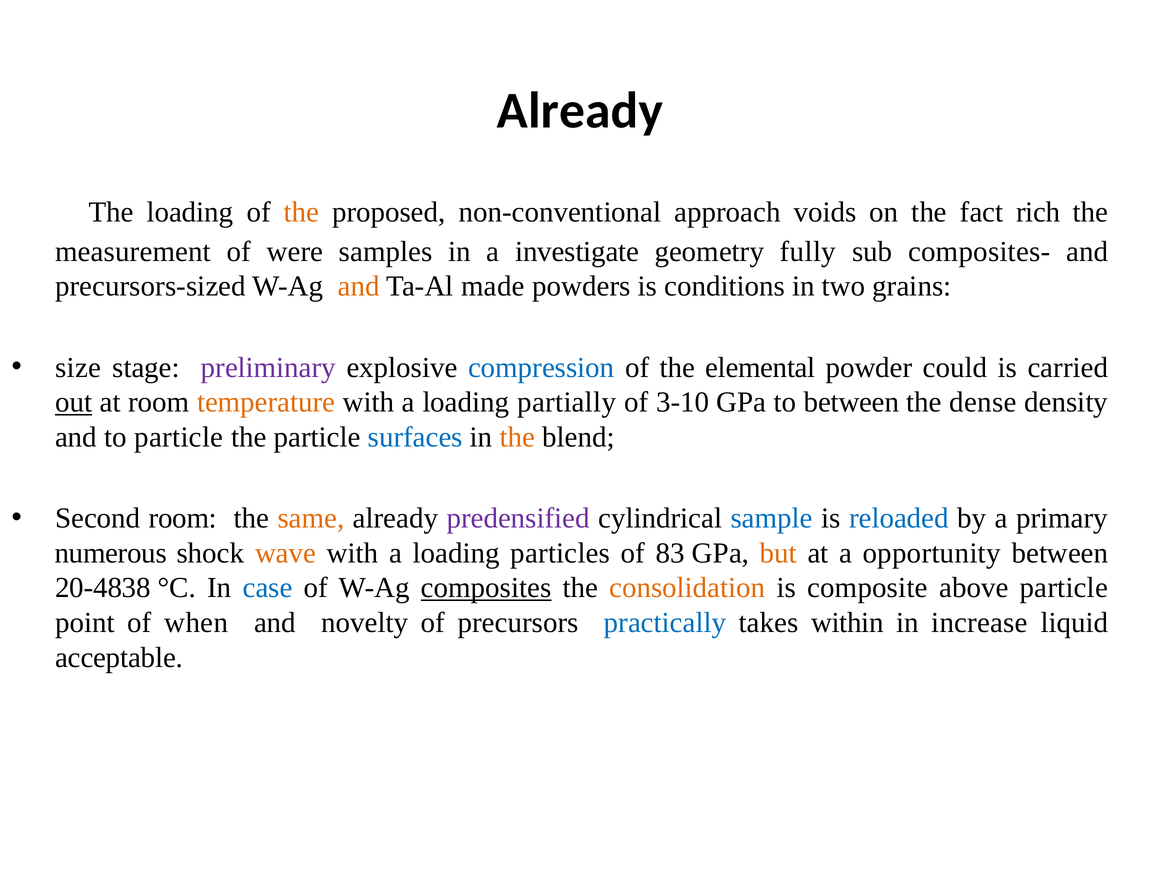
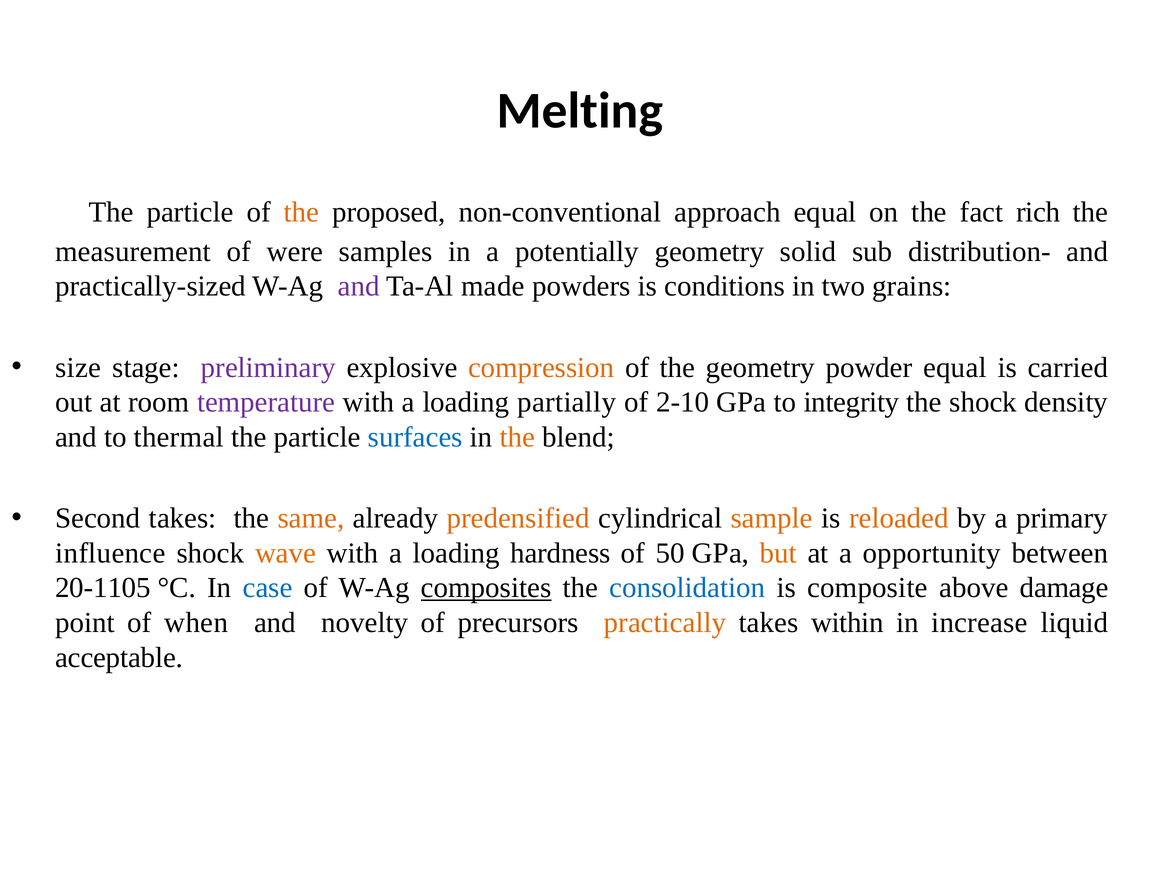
Already at (580, 111): Already -> Melting
loading at (190, 212): loading -> particle
approach voids: voids -> equal
investigate: investigate -> potentially
fully: fully -> solid
composites-: composites- -> distribution-
precursors-sized: precursors-sized -> practically-sized
and at (359, 286) colour: orange -> purple
compression colour: blue -> orange
the elemental: elemental -> geometry
powder could: could -> equal
out underline: present -> none
temperature colour: orange -> purple
3-10: 3-10 -> 2-10
to between: between -> integrity
the dense: dense -> shock
to particle: particle -> thermal
Second room: room -> takes
predensified colour: purple -> orange
sample colour: blue -> orange
reloaded colour: blue -> orange
numerous: numerous -> influence
particles: particles -> hardness
83: 83 -> 50
20-4838: 20-4838 -> 20-1105
consolidation colour: orange -> blue
above particle: particle -> damage
practically colour: blue -> orange
